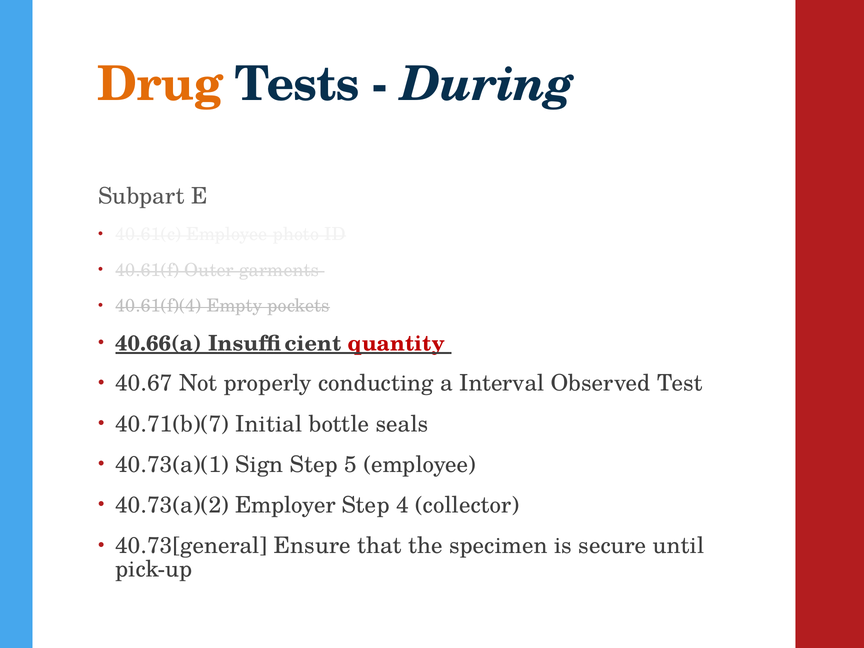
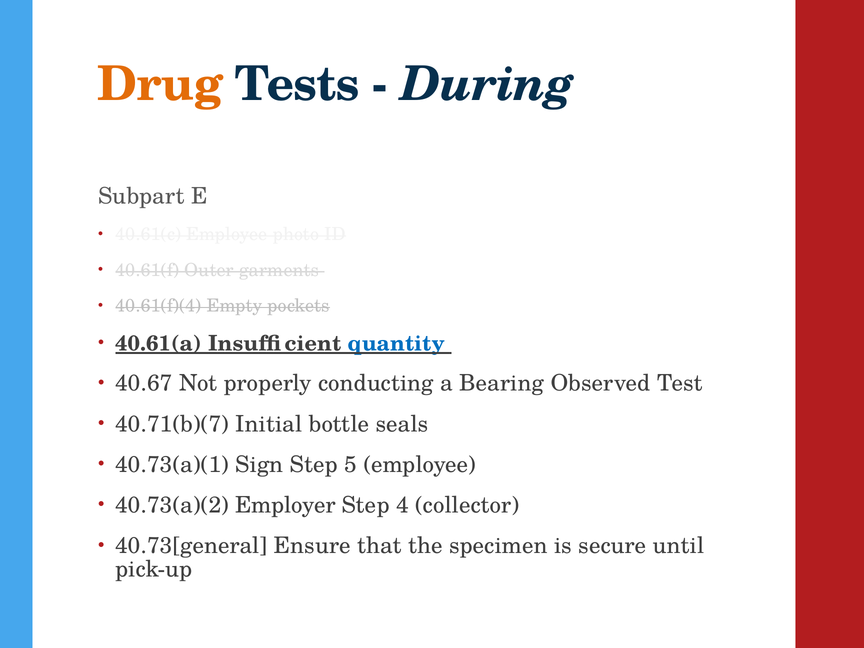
40.66(a: 40.66(a -> 40.61(a
quantity colour: red -> blue
Interval: Interval -> Bearing
